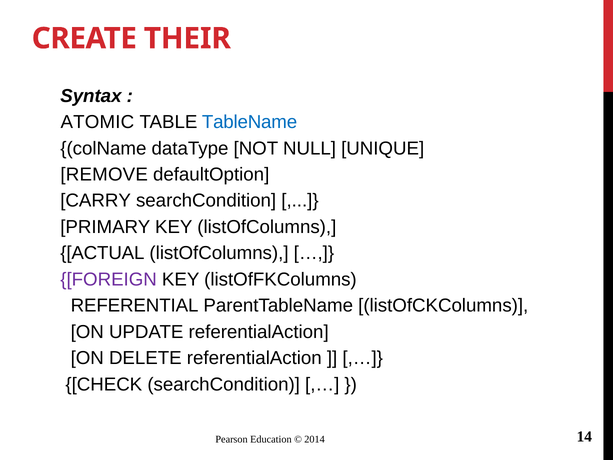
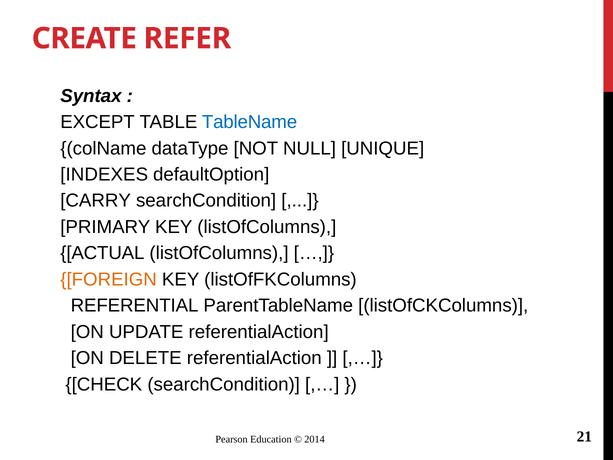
THEIR: THEIR -> REFER
ATOMIC: ATOMIC -> EXCEPT
REMOVE: REMOVE -> INDEXES
FOREIGN colour: purple -> orange
14: 14 -> 21
